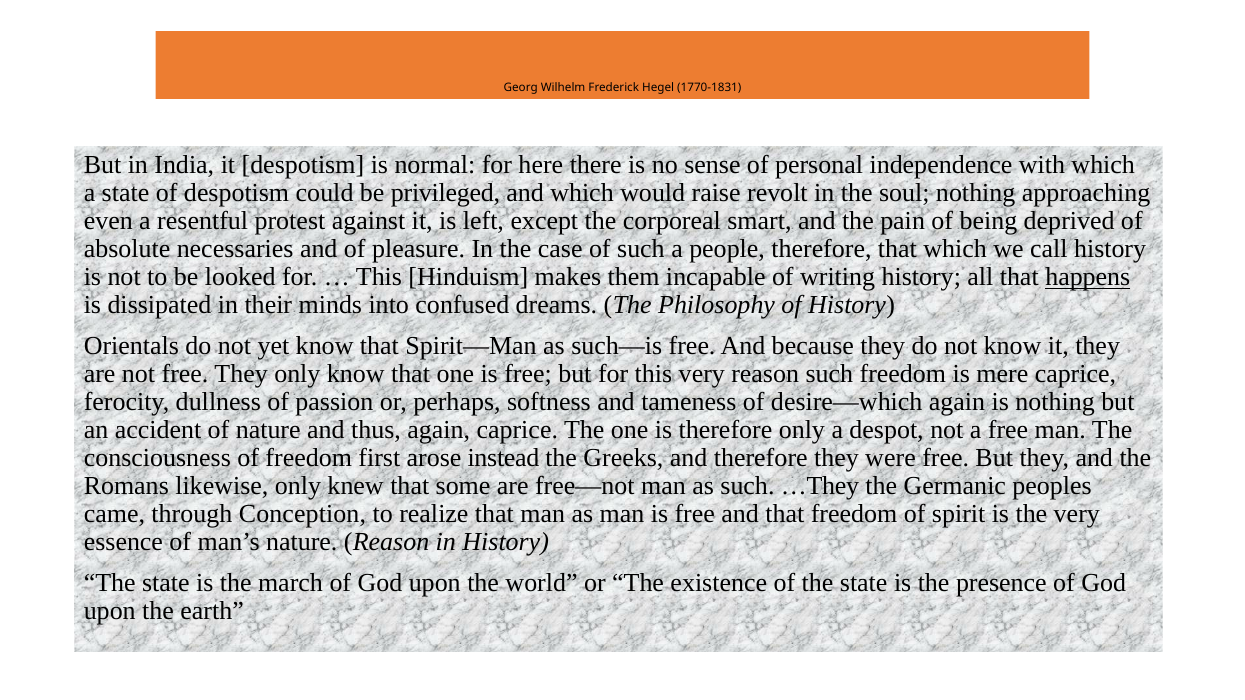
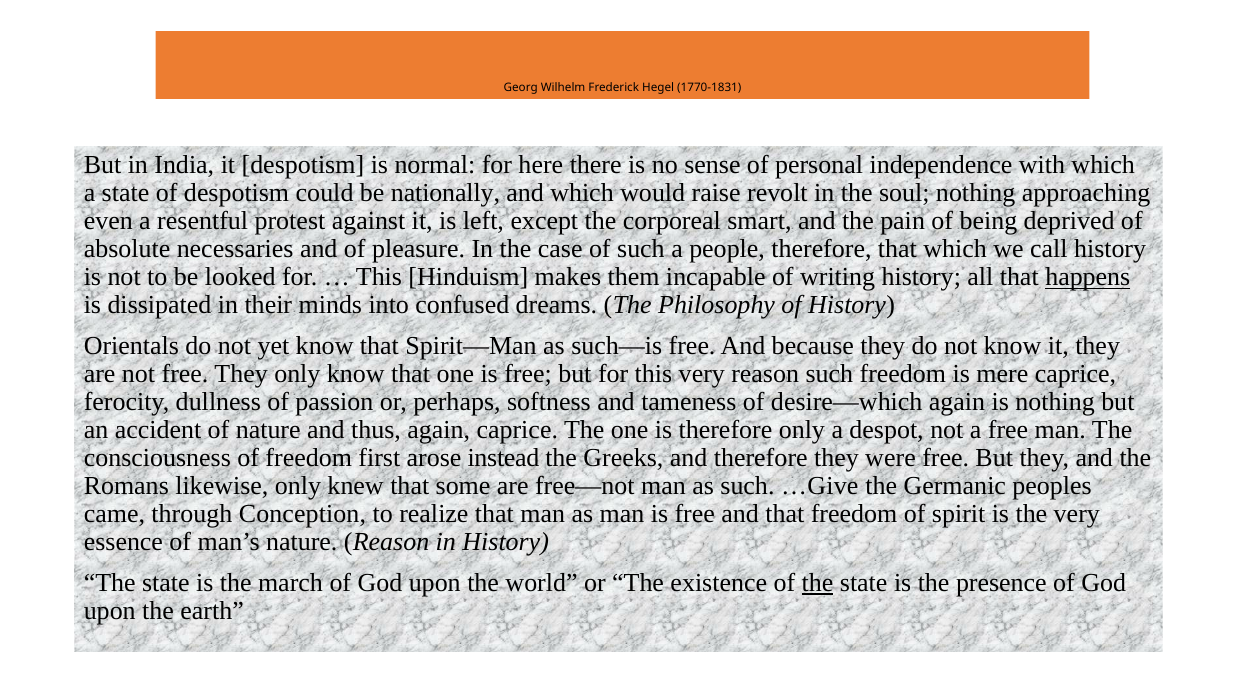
privileged: privileged -> nationally
…They: …They -> …Give
the at (818, 583) underline: none -> present
